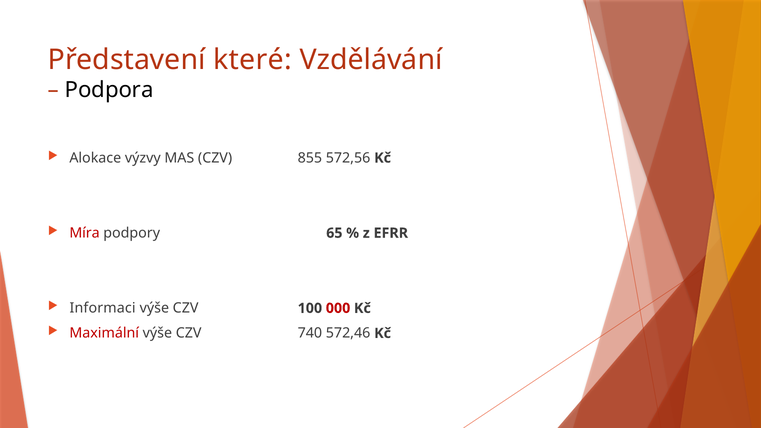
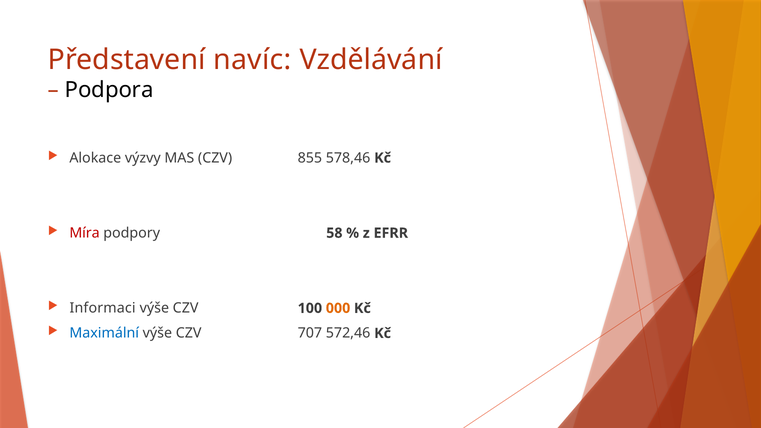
které: které -> navíc
572,56: 572,56 -> 578,46
65: 65 -> 58
000 colour: red -> orange
Maximální colour: red -> blue
740: 740 -> 707
